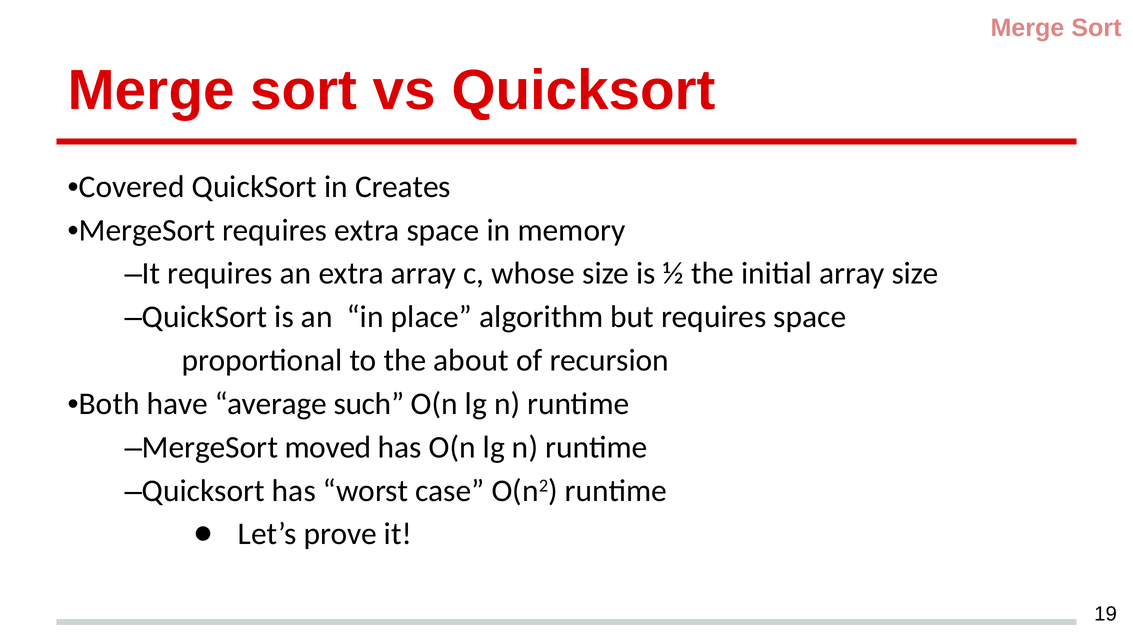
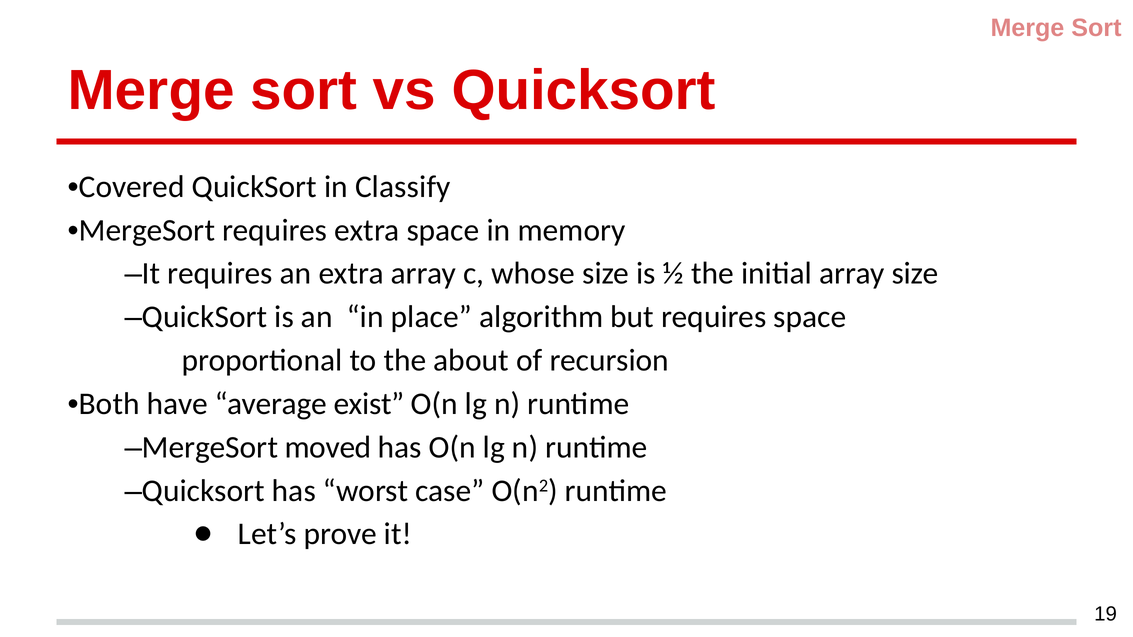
Creates: Creates -> Classify
such: such -> exist
